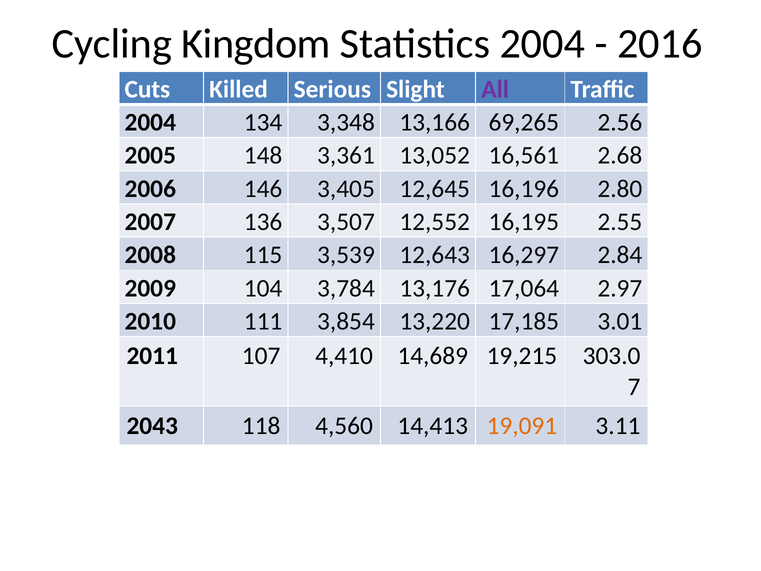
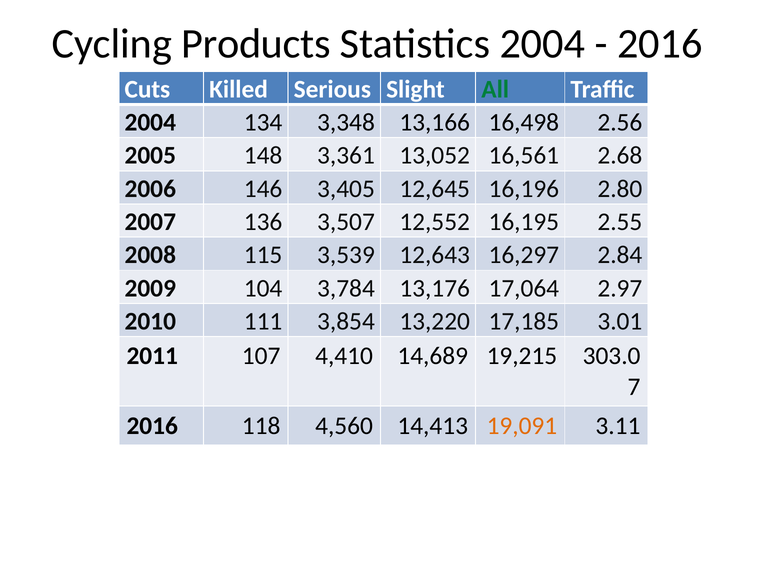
Kingdom: Kingdom -> Products
All colour: purple -> green
69,265: 69,265 -> 16,498
2043 at (152, 425): 2043 -> 2016
